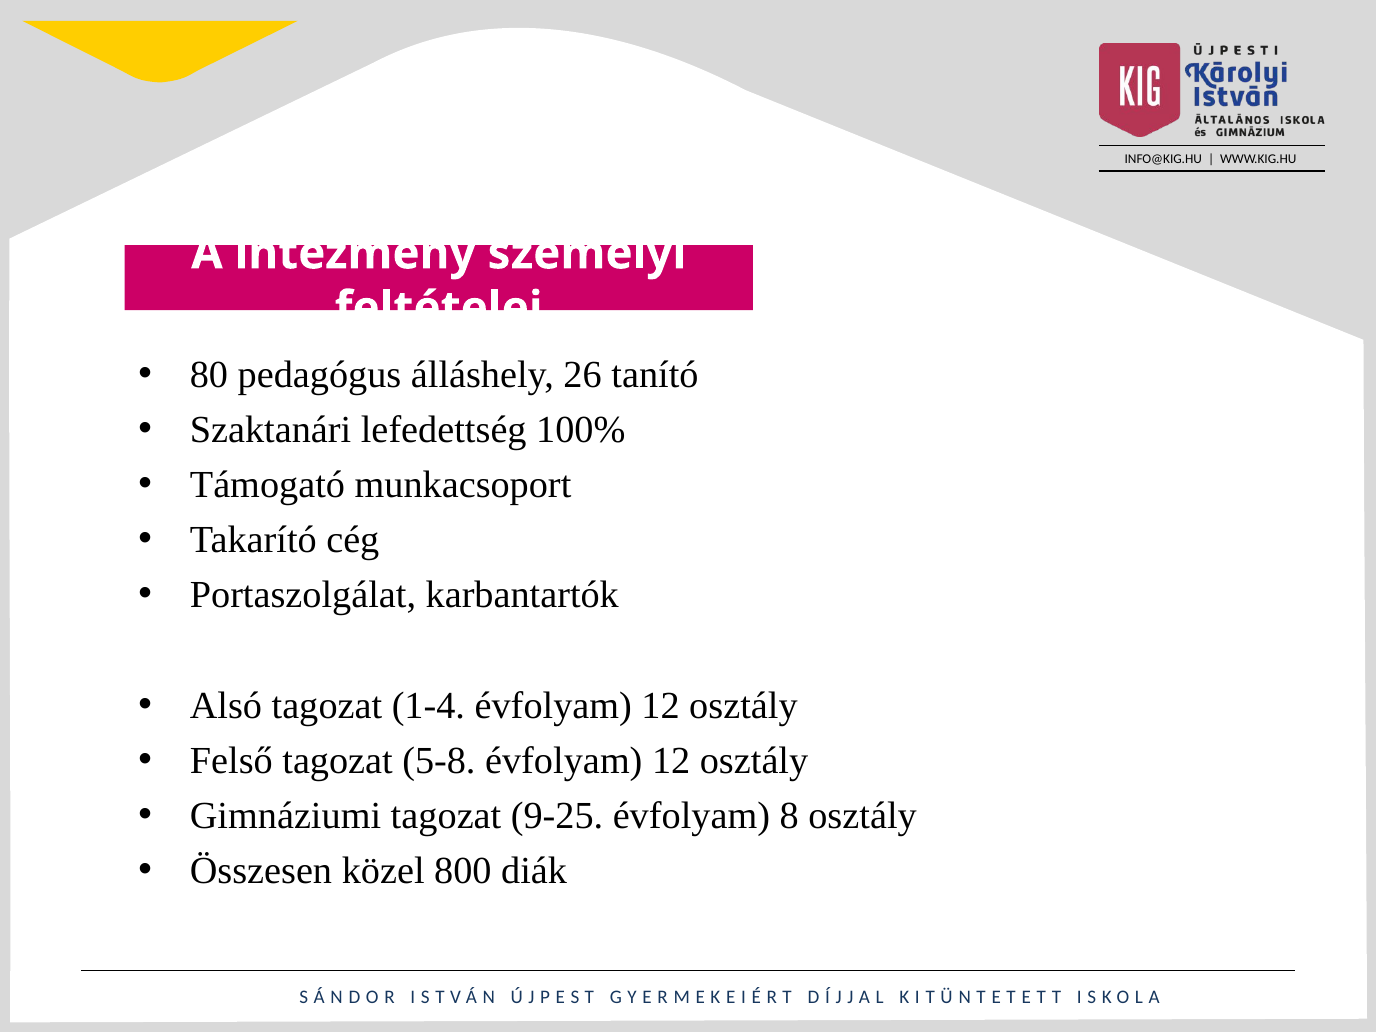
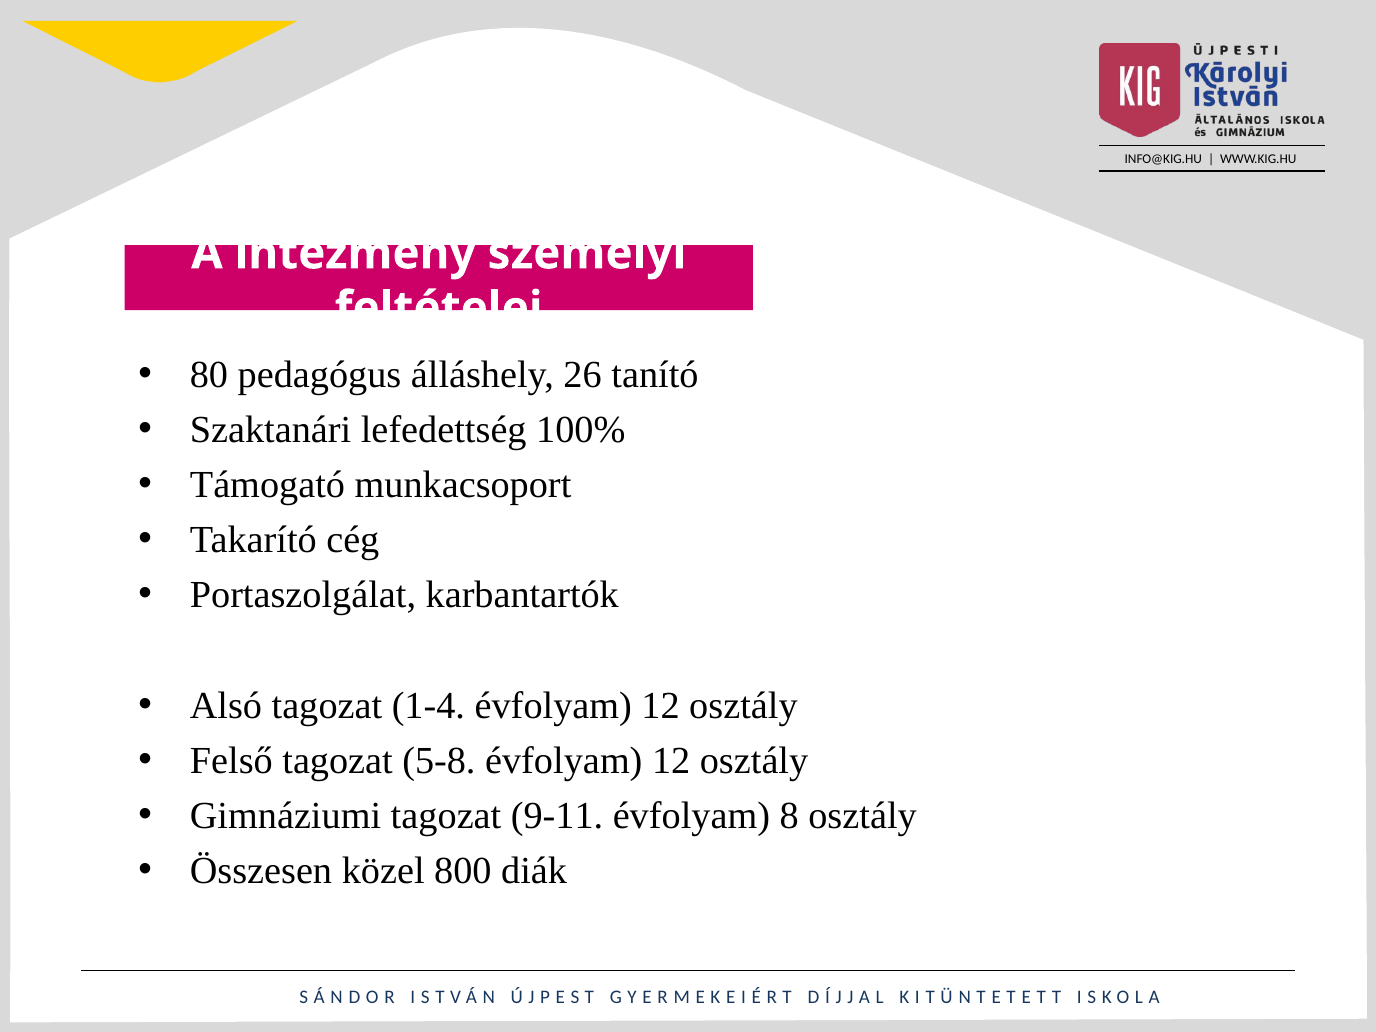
9-25: 9-25 -> 9-11
